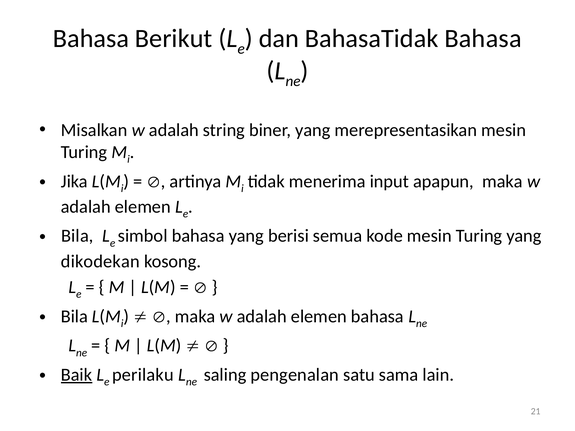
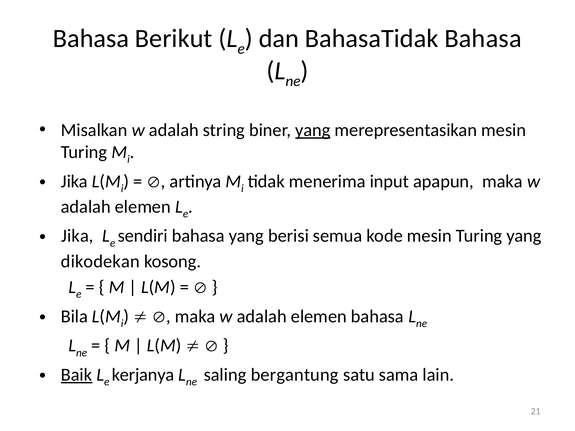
yang at (313, 130) underline: none -> present
Bila at (77, 236): Bila -> Jika
simbol: simbol -> sendiri
perilaku: perilaku -> kerjanya
pengenalan: pengenalan -> bergantung
